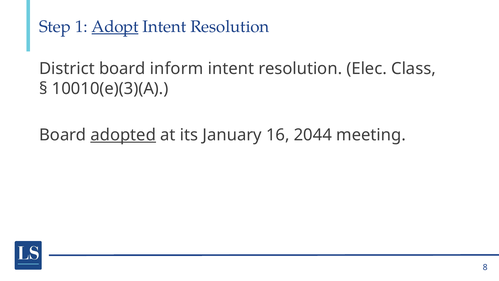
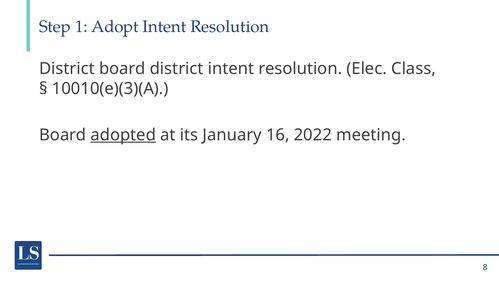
Adopt underline: present -> none
board inform: inform -> district
2044: 2044 -> 2022
